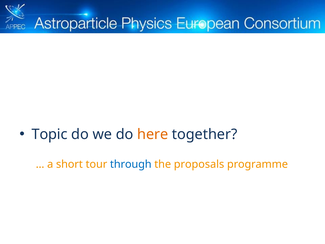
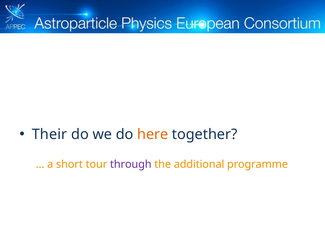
Topic: Topic -> Their
through colour: blue -> purple
proposals: proposals -> additional
